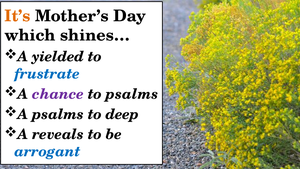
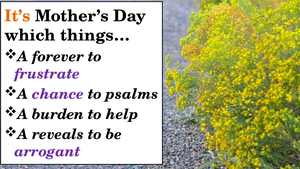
shines…: shines… -> things…
yielded: yielded -> forever
frustrate colour: blue -> purple
A psalms: psalms -> burden
deep: deep -> help
arrogant colour: blue -> purple
